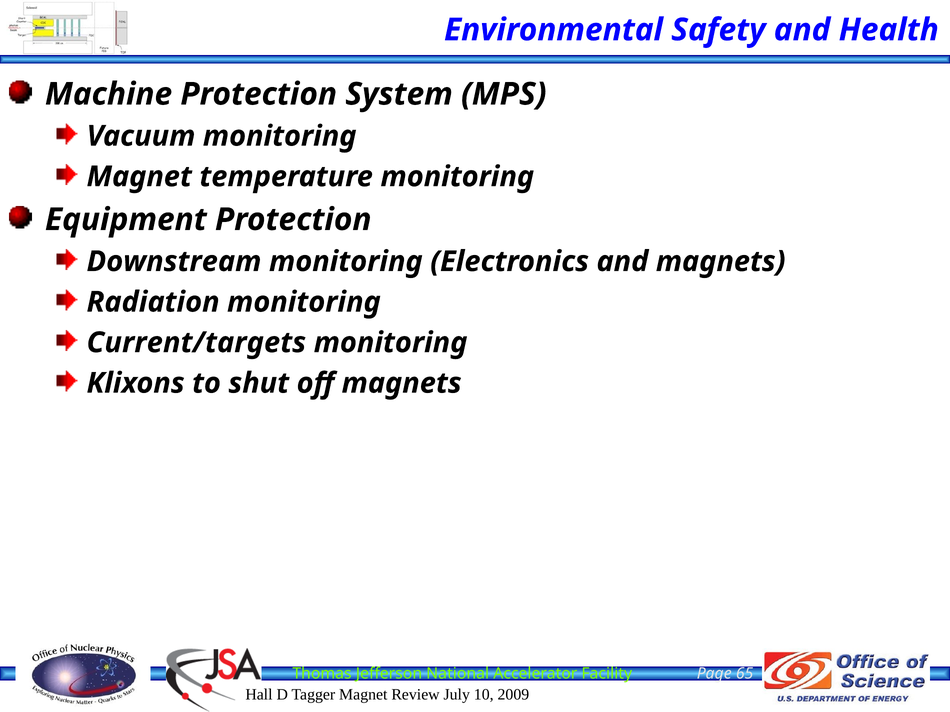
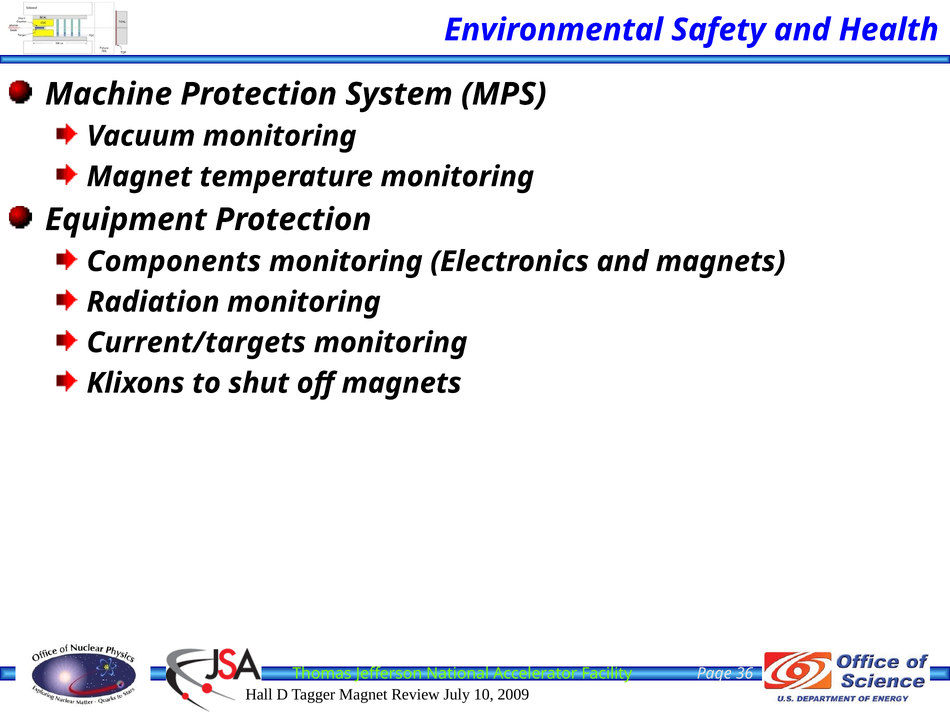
Downstream: Downstream -> Components
65: 65 -> 36
